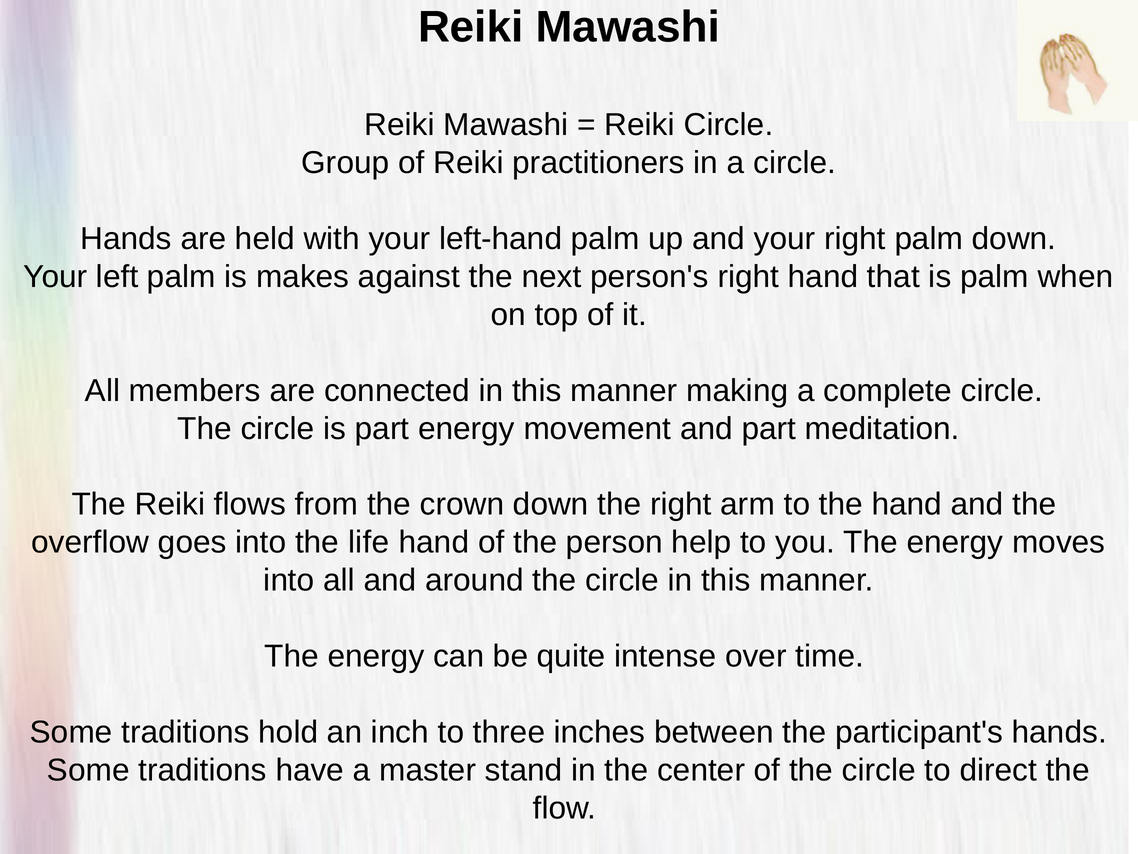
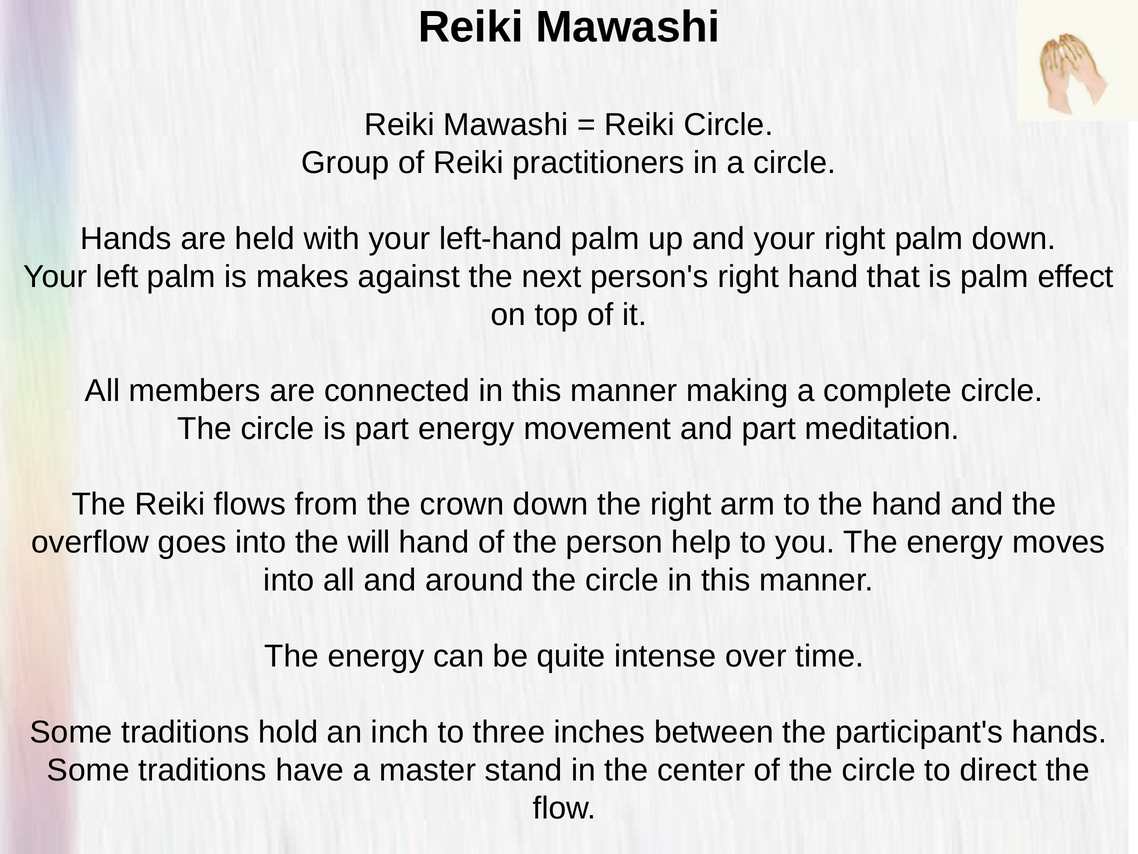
when: when -> effect
life: life -> will
